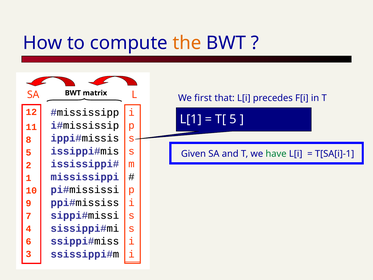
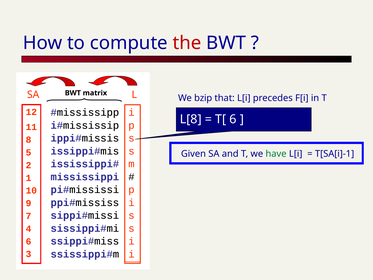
the colour: orange -> red
first: first -> bzip
L[1: L[1 -> L[8
T[ 5: 5 -> 6
